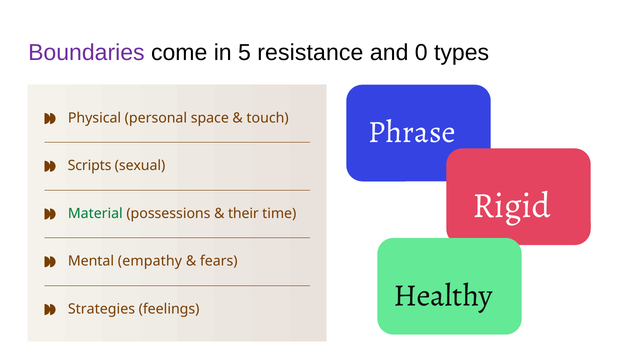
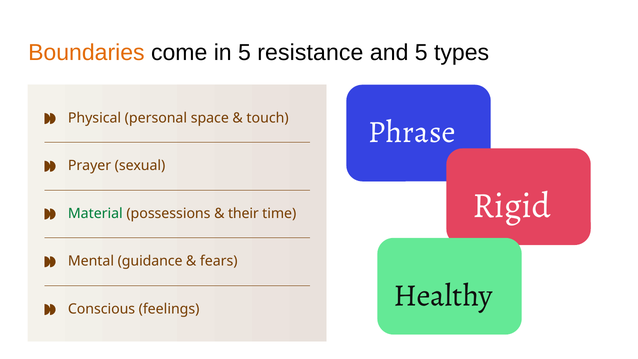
Boundaries colour: purple -> orange
and 0: 0 -> 5
Scripts: Scripts -> Prayer
empathy: empathy -> guidance
Strategies: Strategies -> Conscious
